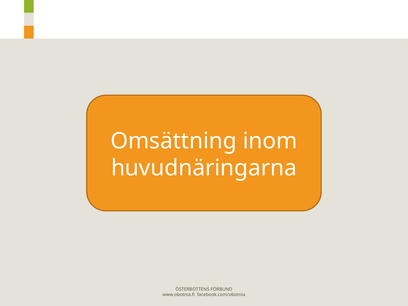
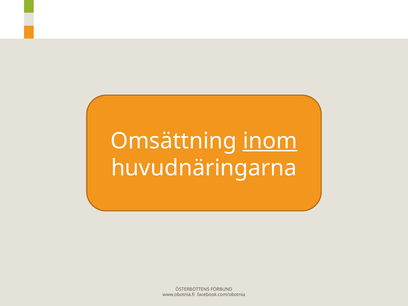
inom underline: none -> present
